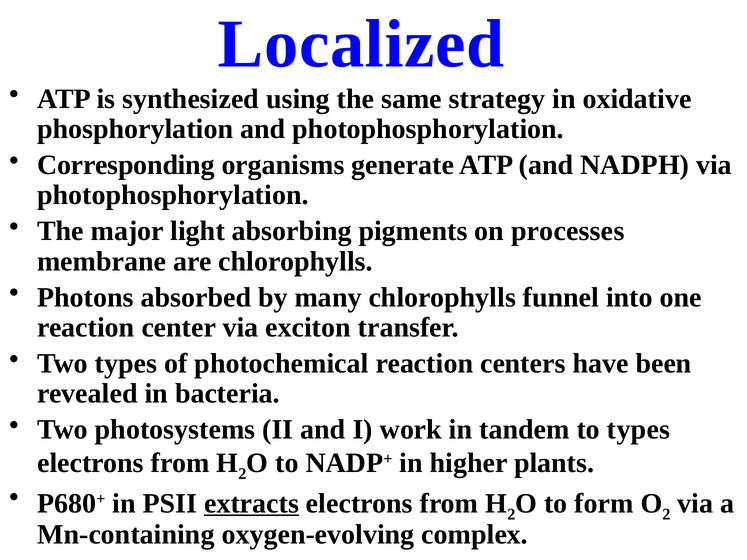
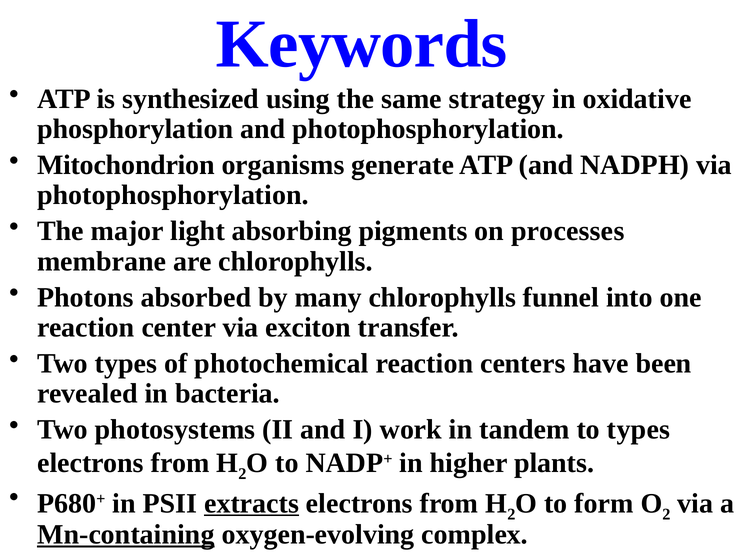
Localized: Localized -> Keywords
Corresponding: Corresponding -> Mitochondrion
Mn-containing underline: none -> present
